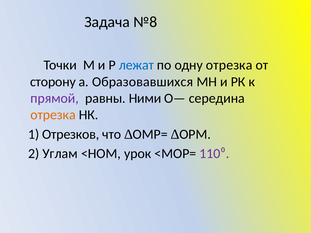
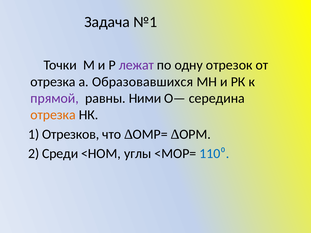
№8: №8 -> №1
лежат colour: blue -> purple
одну отрезка: отрезка -> отрезок
сторону at (53, 82): сторону -> отрезка
Углам: Углам -> Среди
урок: урок -> углы
110⁰ colour: purple -> blue
